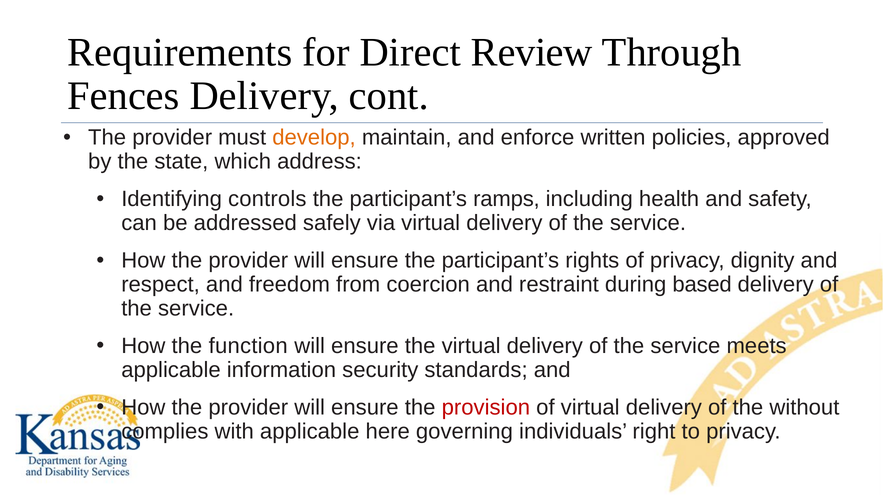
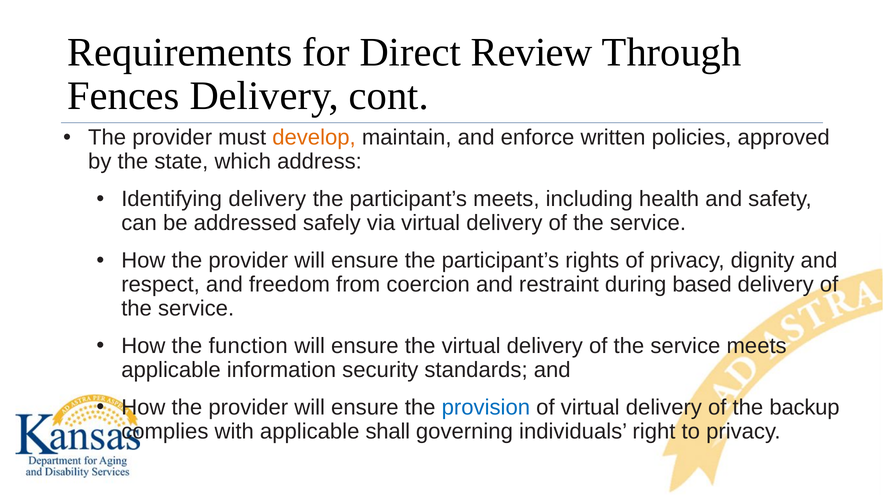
Identifying controls: controls -> delivery
participant’s ramps: ramps -> meets
provision colour: red -> blue
without: without -> backup
here: here -> shall
